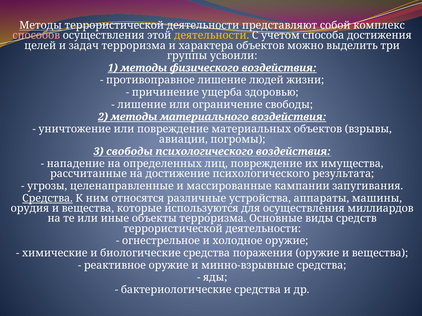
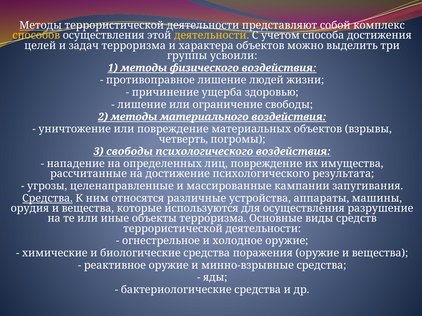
способов colour: pink -> yellow
авиации: авиации -> четверть
миллиардов: миллиардов -> разрушение
